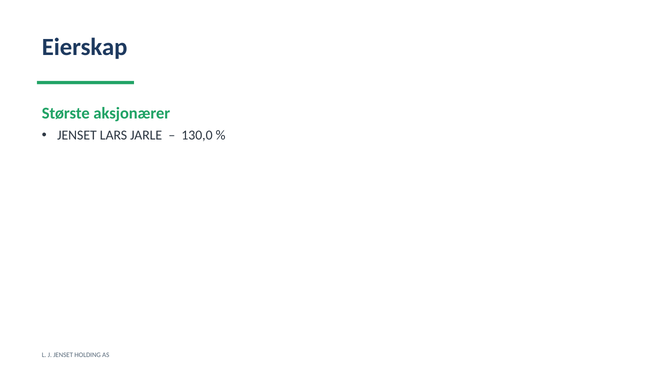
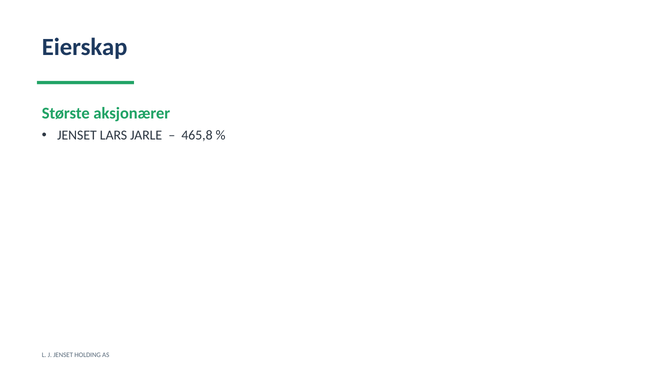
130,0: 130,0 -> 465,8
